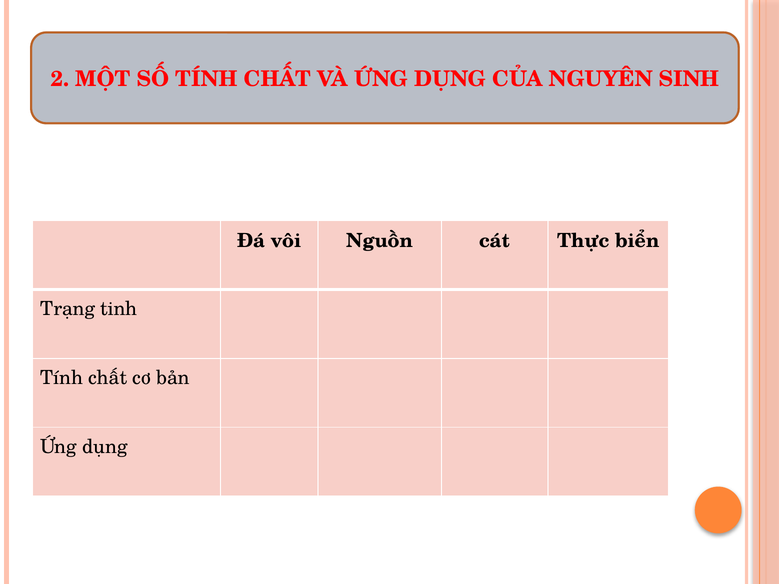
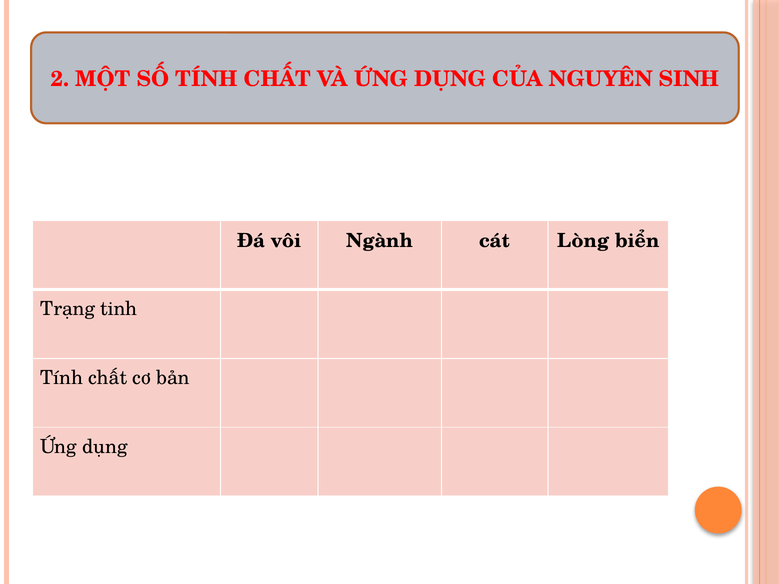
Nguồn: Nguồn -> Ngành
Thực: Thực -> Lòng
